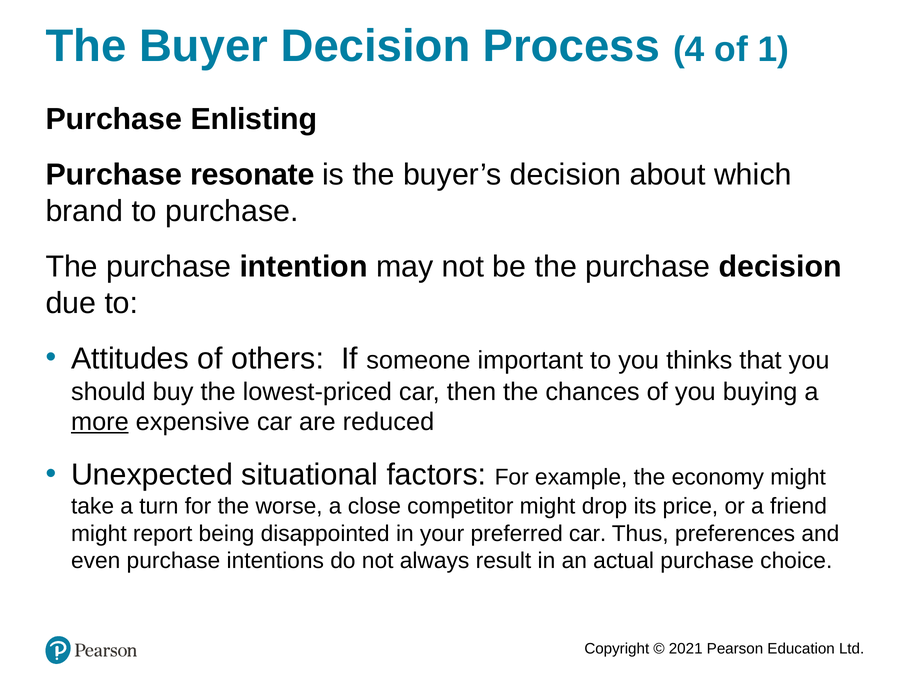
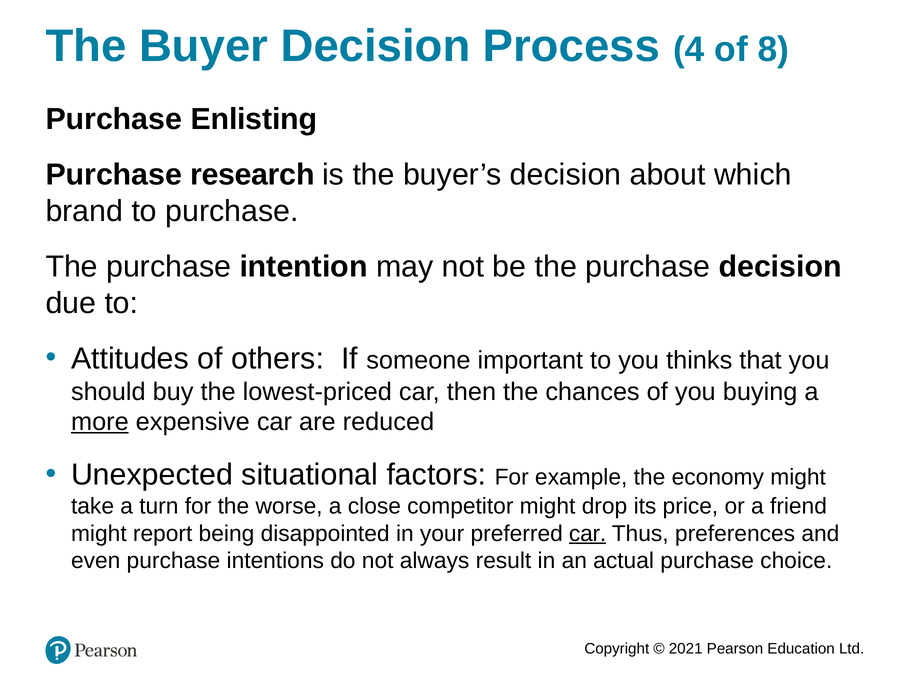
1: 1 -> 8
resonate: resonate -> research
car at (588, 533) underline: none -> present
